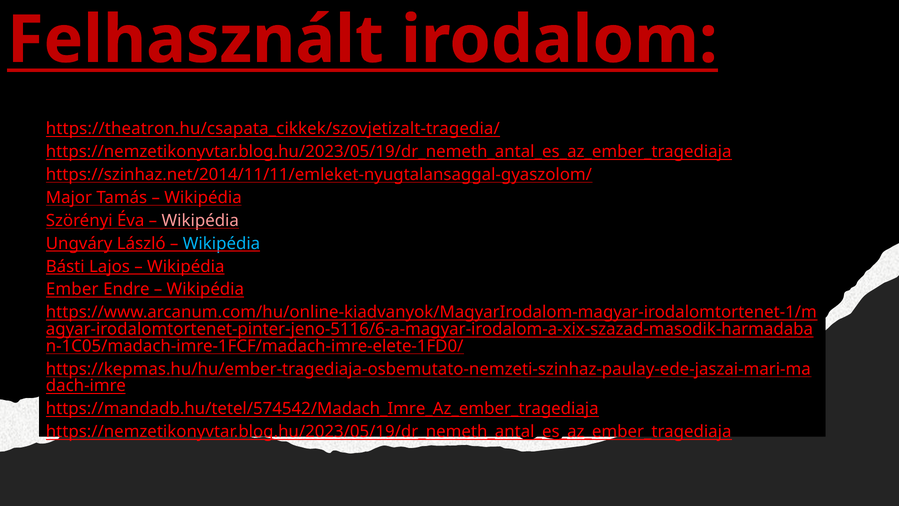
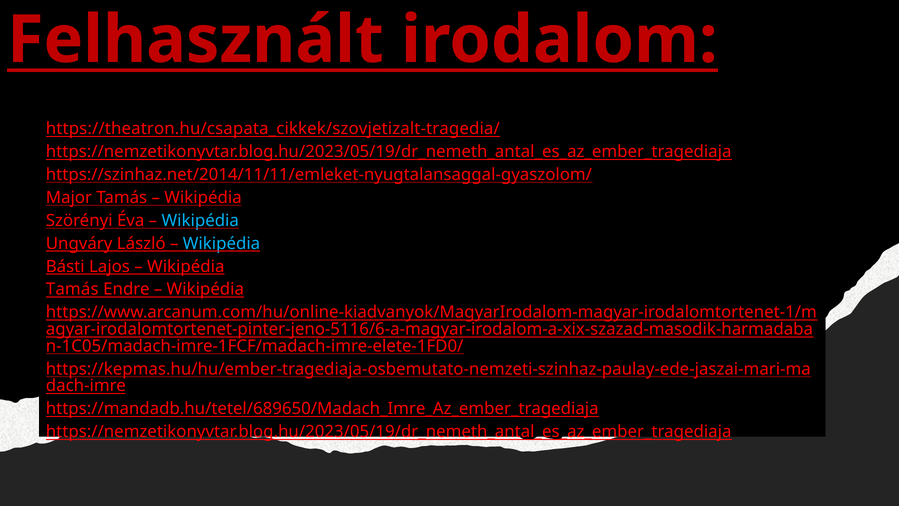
Wikipédia at (200, 220) colour: pink -> light blue
Ember at (72, 289): Ember -> Tamás
https://mandadb.hu/tetel/574542/Madach_Imre_Az_ember_tragediaja: https://mandadb.hu/tetel/574542/Madach_Imre_Az_ember_tragediaja -> https://mandadb.hu/tetel/689650/Madach_Imre_Az_ember_tragediaja
